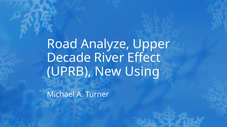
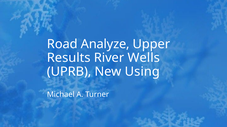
Decade: Decade -> Results
Effect: Effect -> Wells
